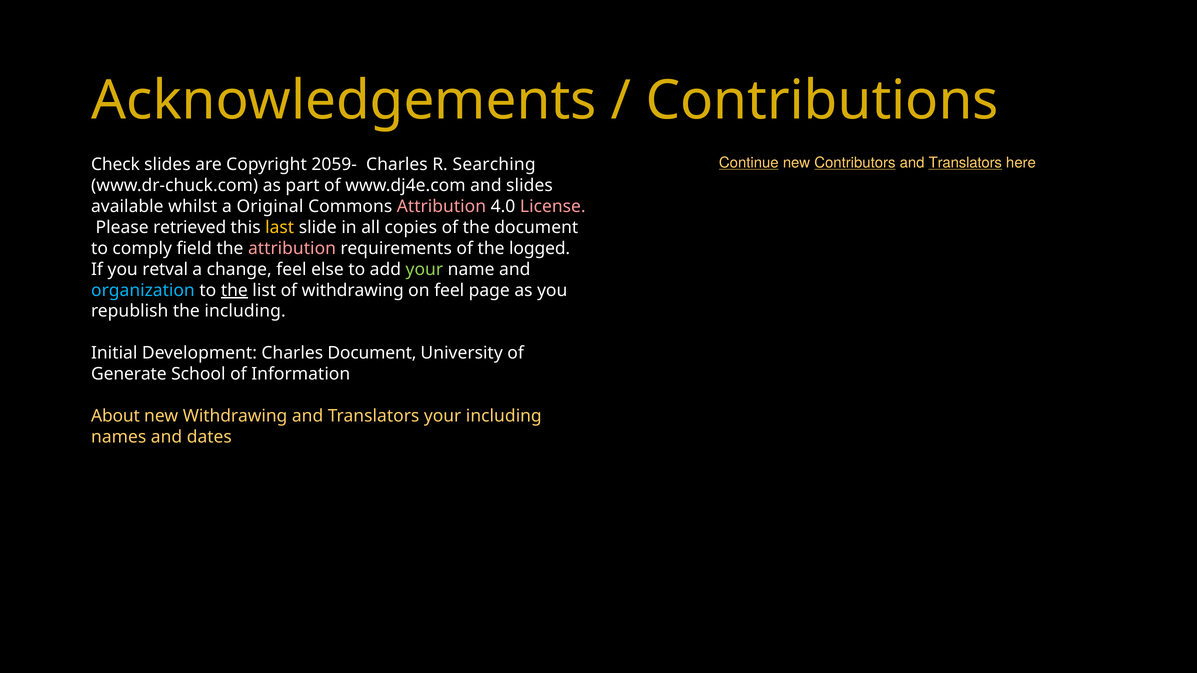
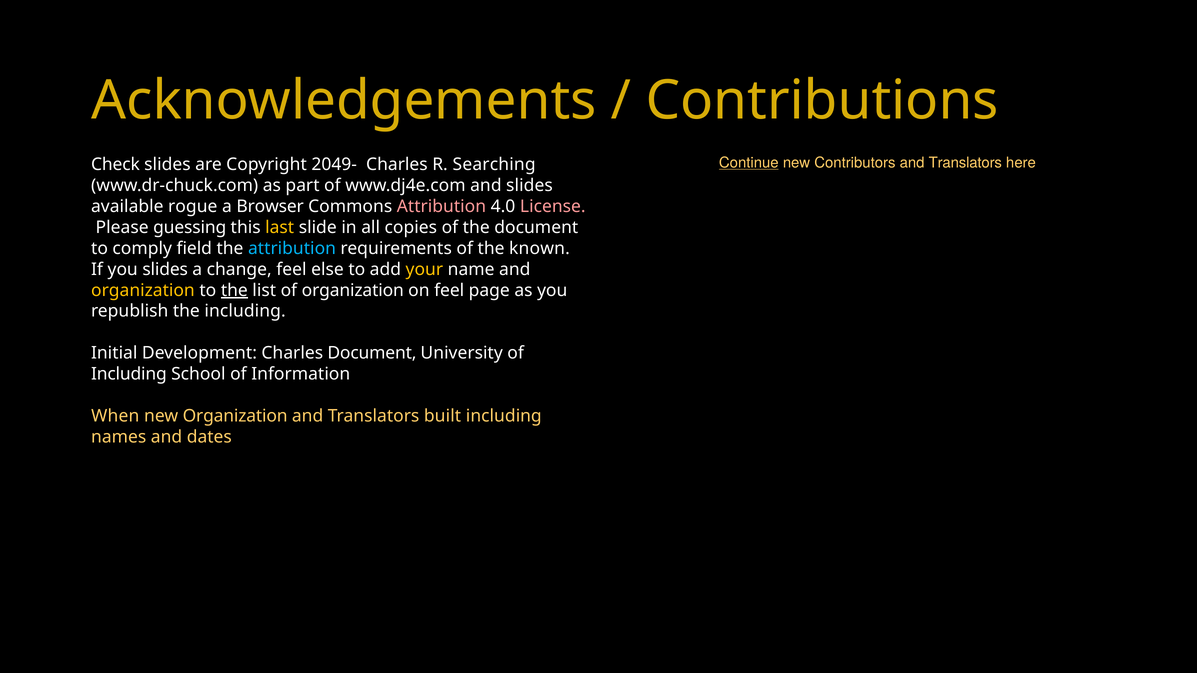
Contributors underline: present -> none
Translators at (965, 163) underline: present -> none
2059-: 2059- -> 2049-
whilst: whilst -> rogue
Original: Original -> Browser
retrieved: retrieved -> guessing
attribution at (292, 248) colour: pink -> light blue
logged: logged -> known
you retval: retval -> slides
your at (424, 269) colour: light green -> yellow
organization at (143, 290) colour: light blue -> yellow
of withdrawing: withdrawing -> organization
Generate at (129, 374): Generate -> Including
About: About -> When
new Withdrawing: Withdrawing -> Organization
Translators your: your -> built
